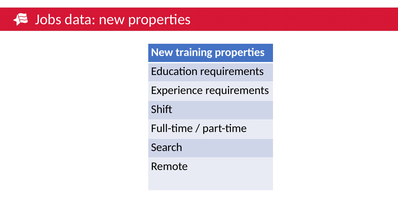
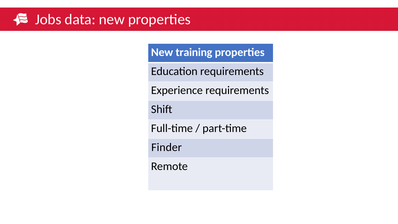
Search: Search -> Finder
